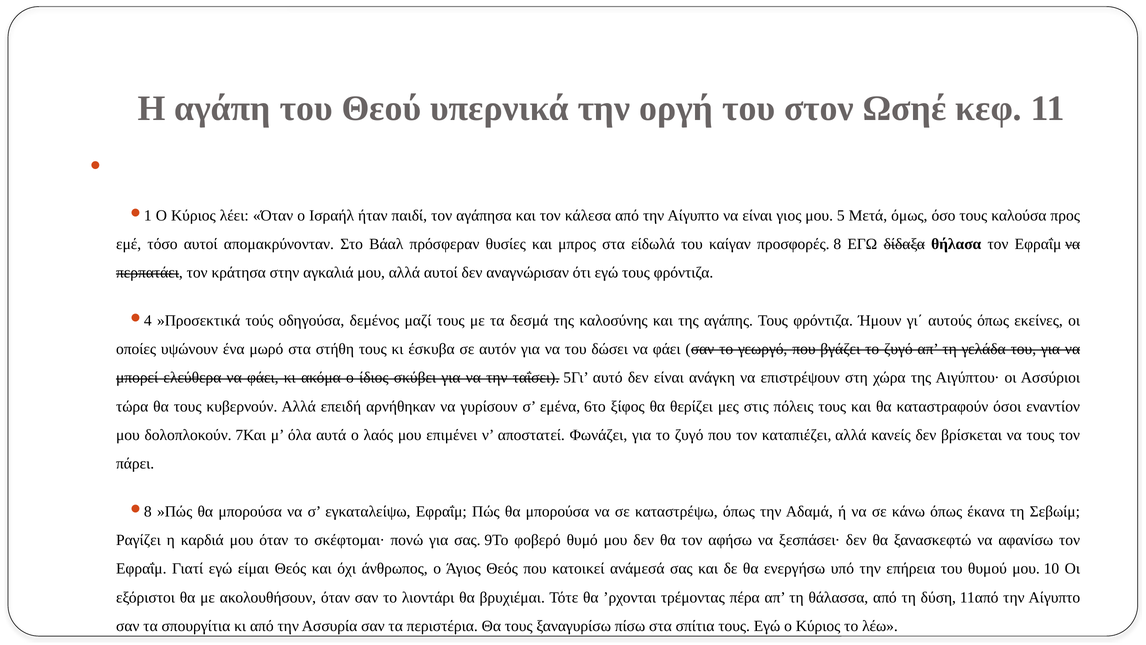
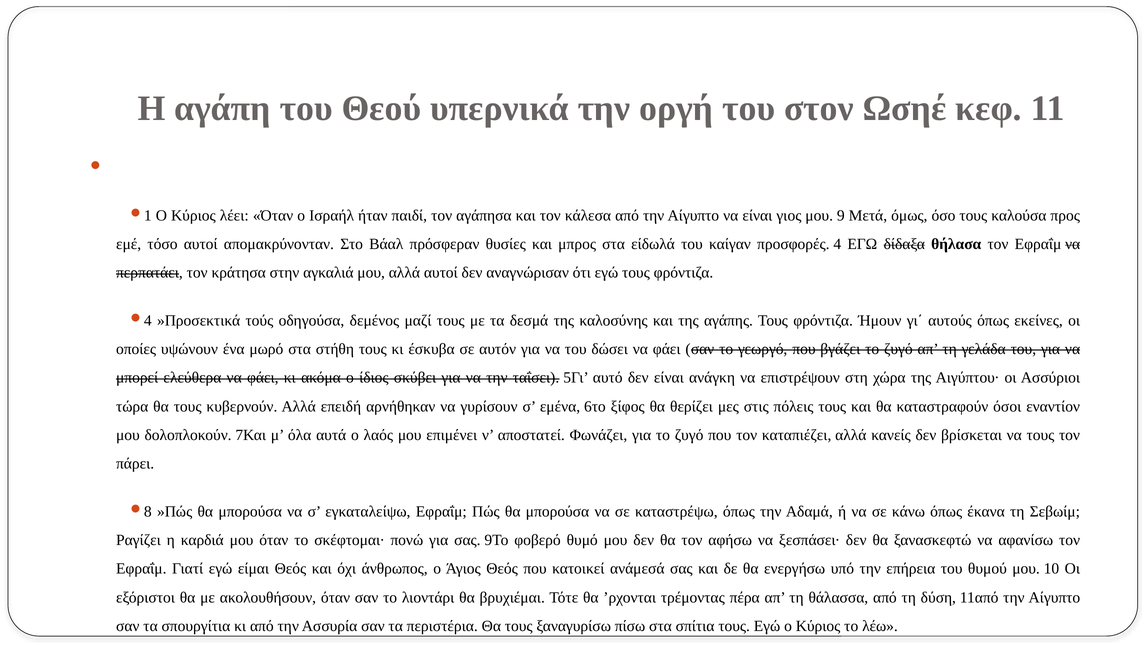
5: 5 -> 9
8: 8 -> 4
